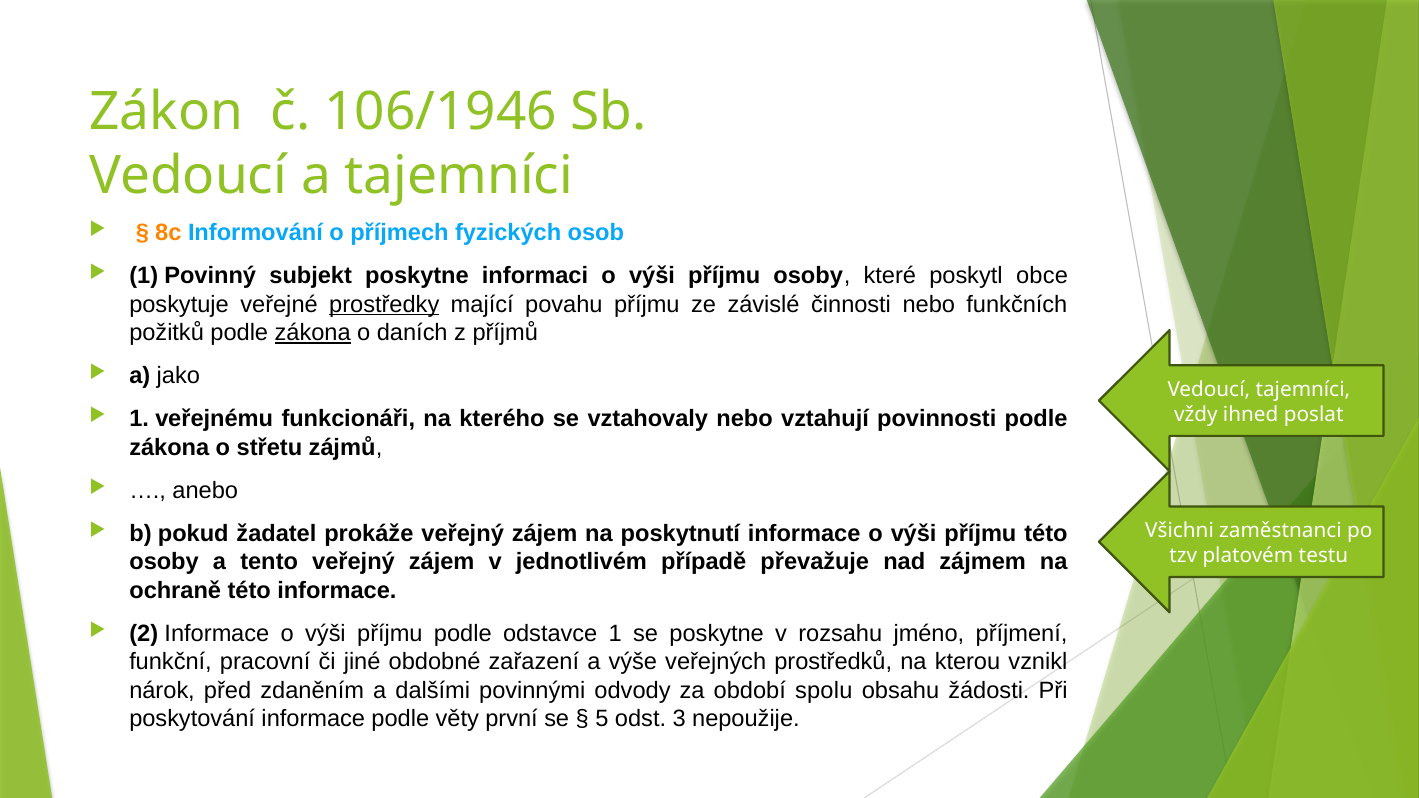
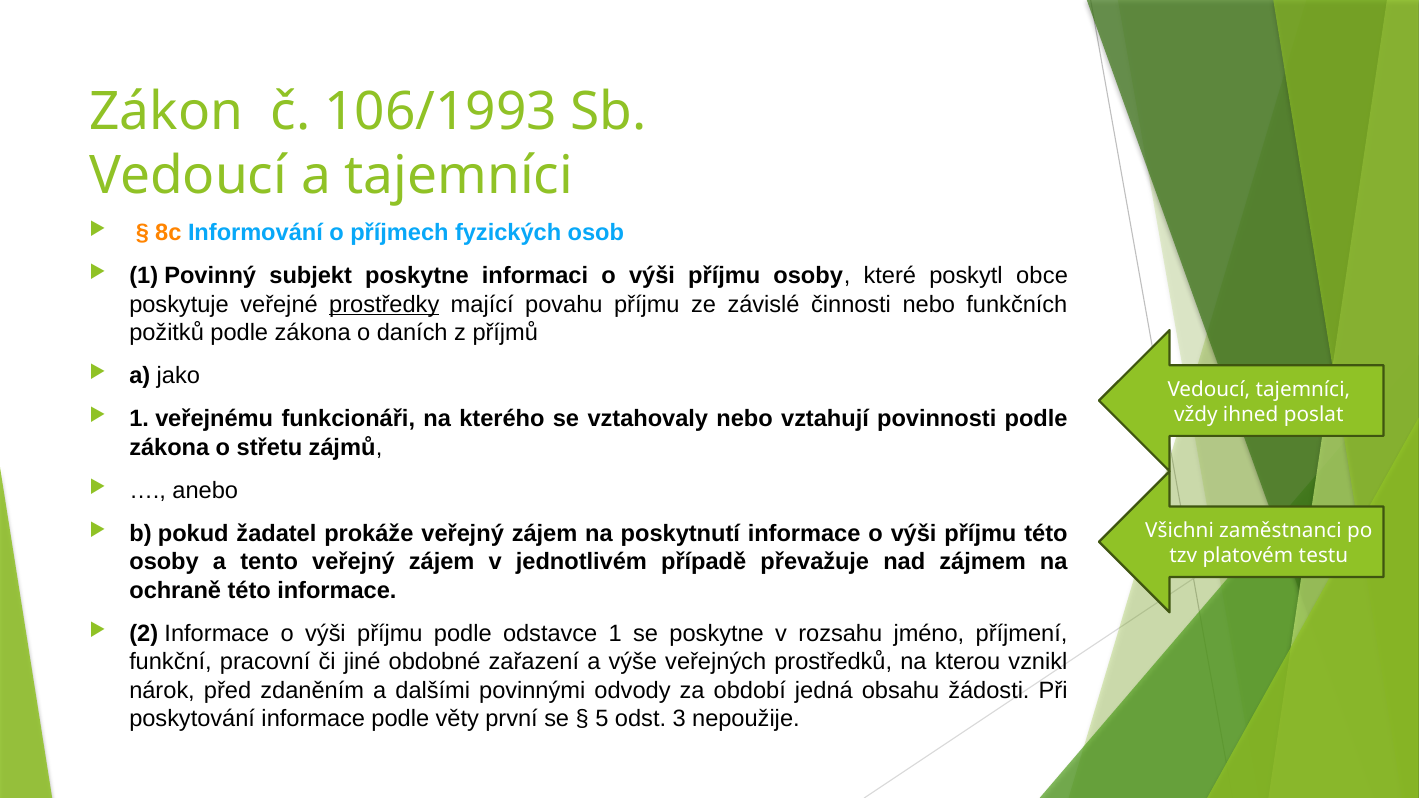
106/1946: 106/1946 -> 106/1993
zákona at (313, 333) underline: present -> none
spolu: spolu -> jedná
